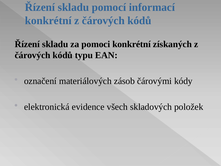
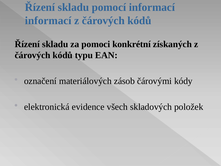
konkrétní at (48, 21): konkrétní -> informací
